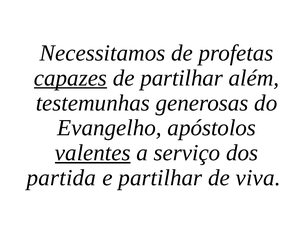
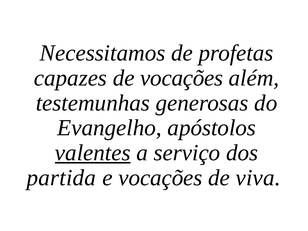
capazes underline: present -> none
de partilhar: partilhar -> vocações
e partilhar: partilhar -> vocações
